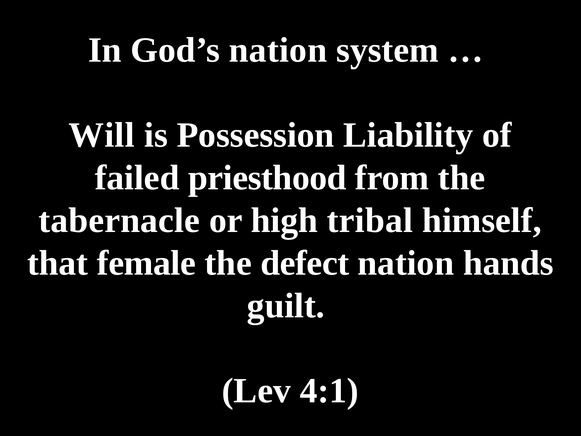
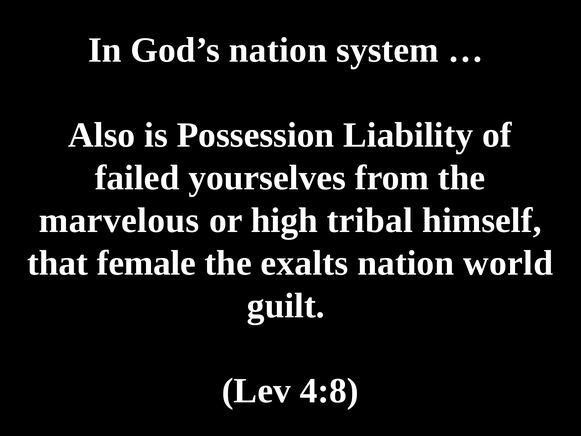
Will: Will -> Also
priesthood: priesthood -> yourselves
tabernacle: tabernacle -> marvelous
defect: defect -> exalts
hands: hands -> world
4:1: 4:1 -> 4:8
